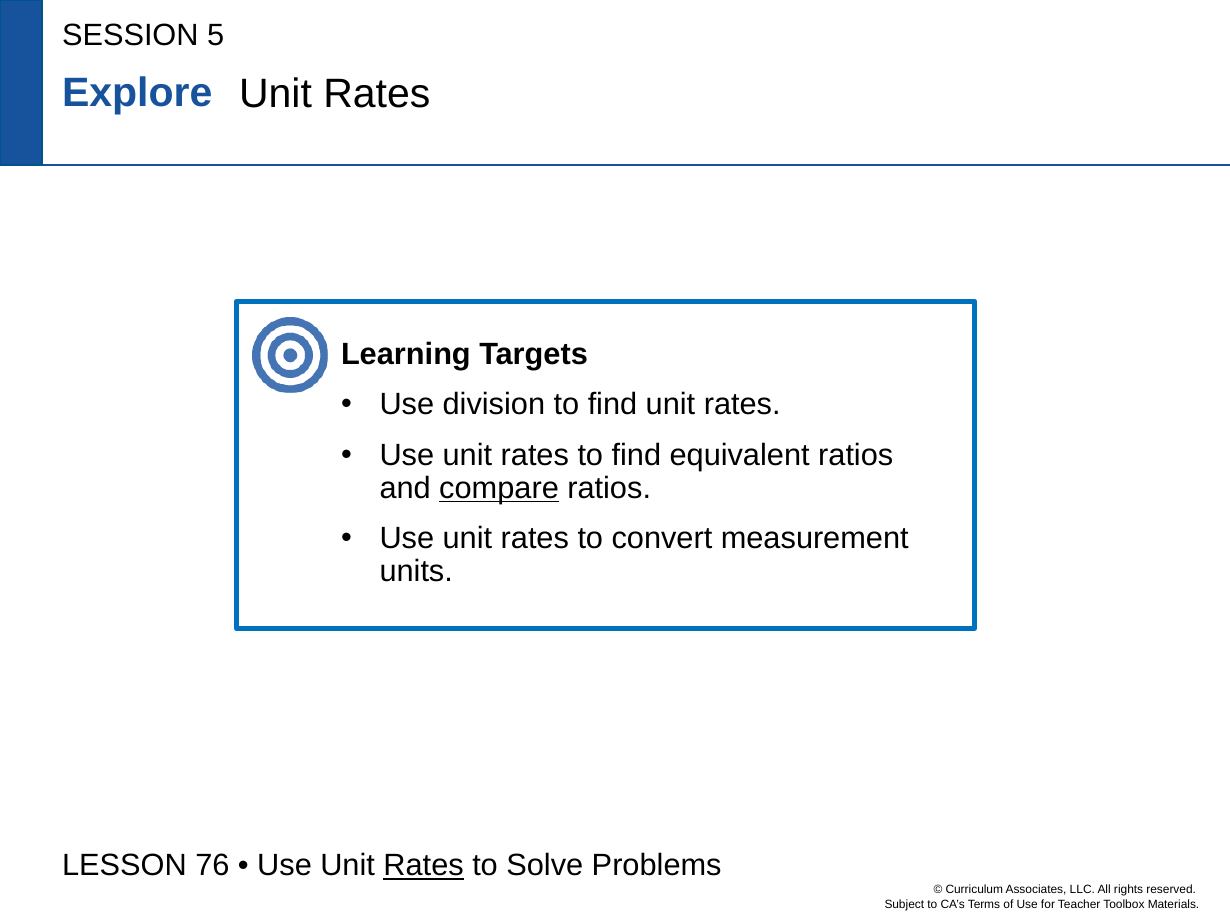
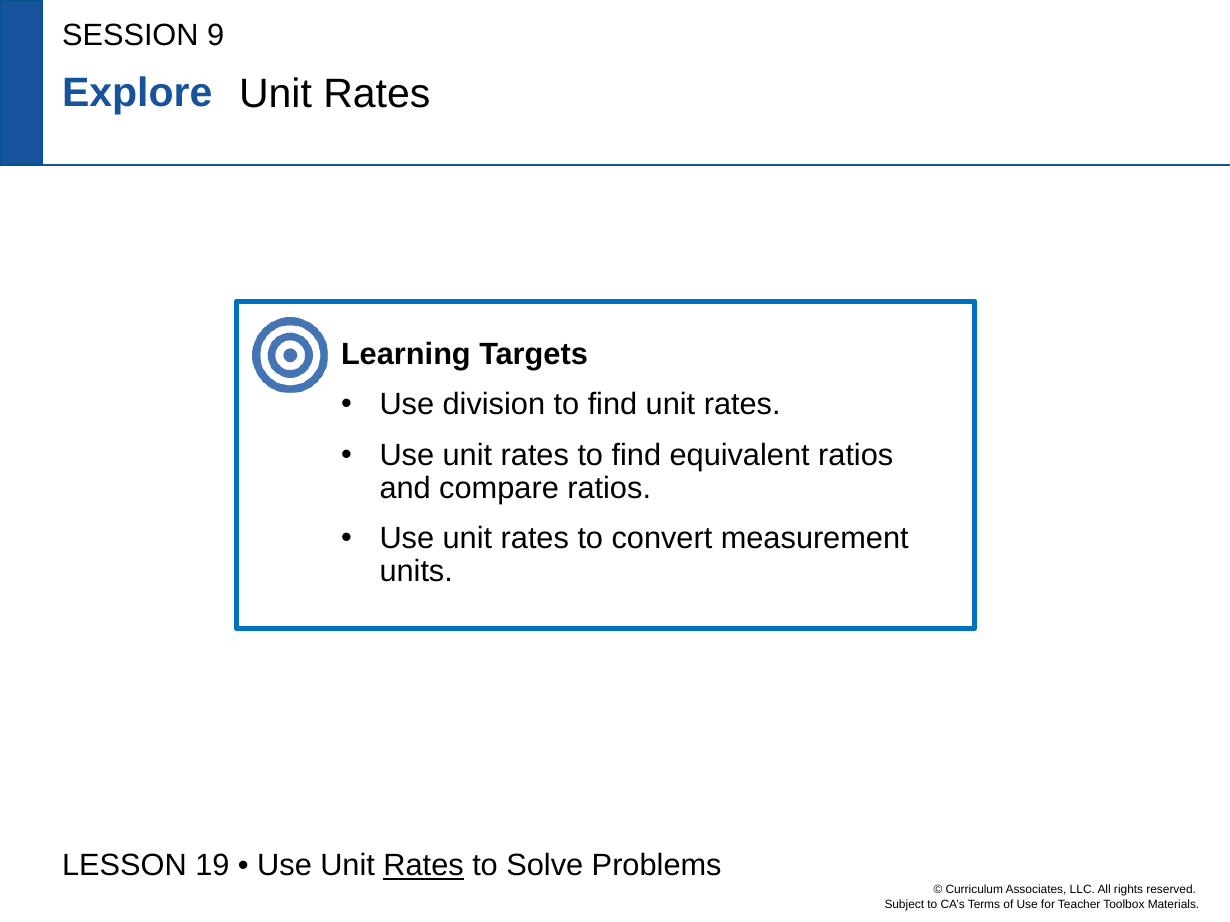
5: 5 -> 9
compare underline: present -> none
76: 76 -> 19
